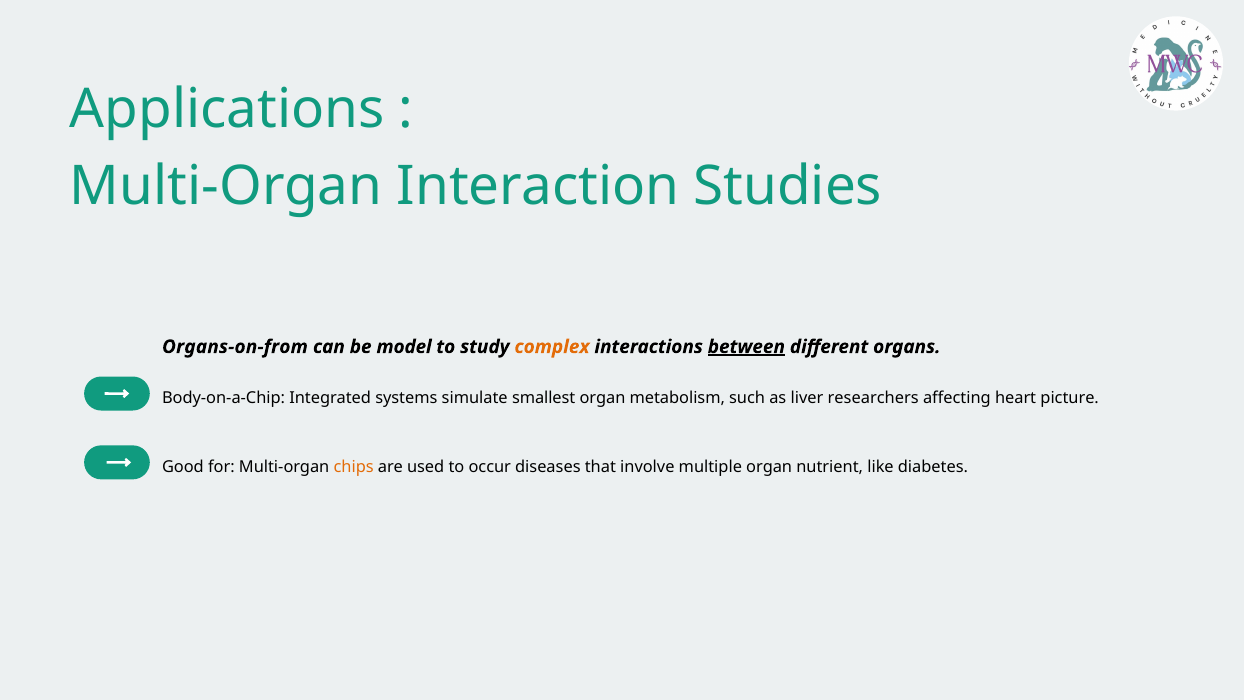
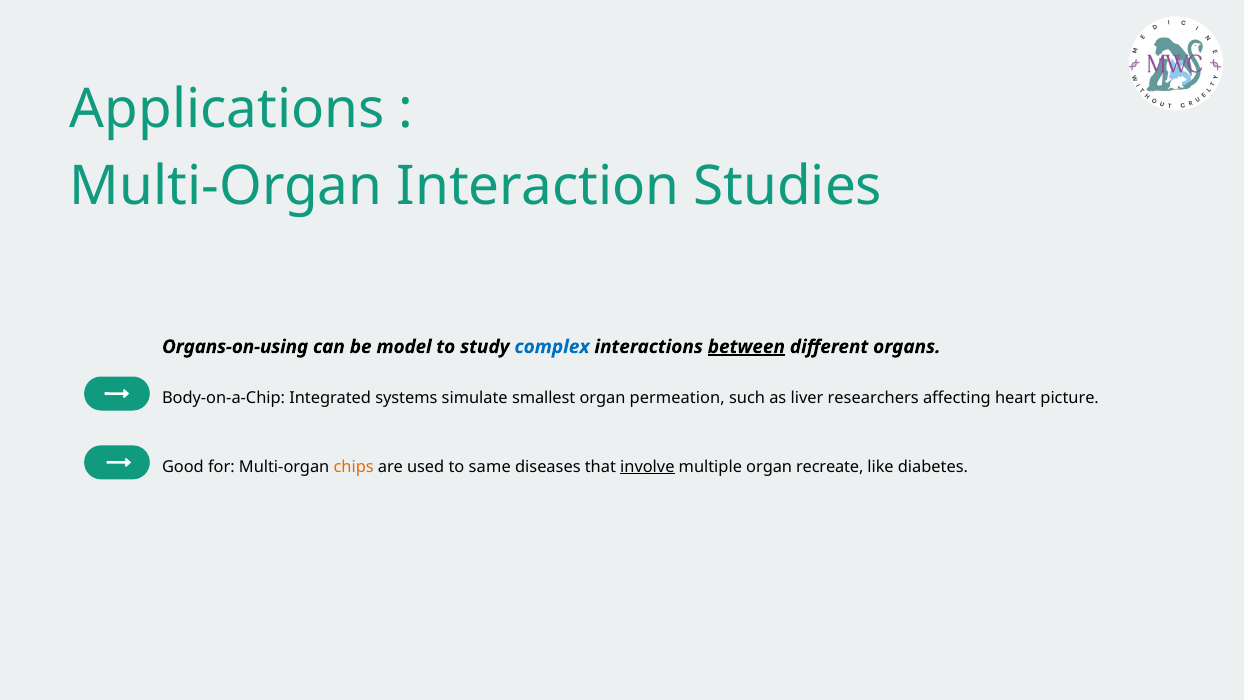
Organs-on-from: Organs-on-from -> Organs-on-using
complex colour: orange -> blue
metabolism: metabolism -> permeation
occur: occur -> same
involve underline: none -> present
nutrient: nutrient -> recreate
